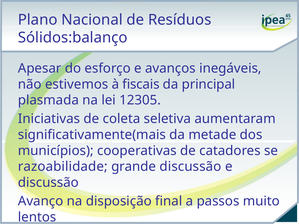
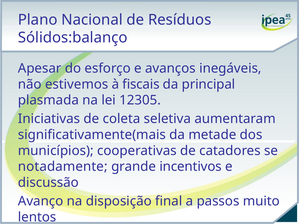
razoabilidade: razoabilidade -> notadamente
grande discussão: discussão -> incentivos
